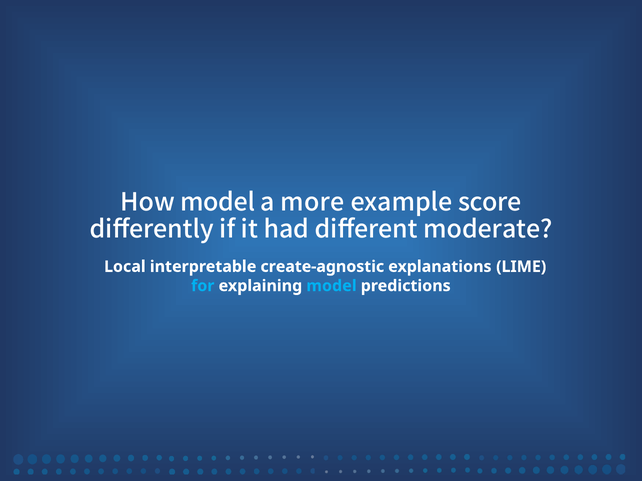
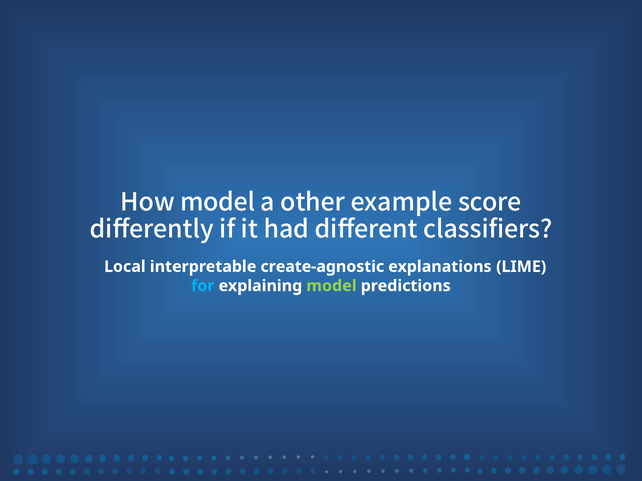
more: more -> other
moderate: moderate -> classifiers
model at (331, 286) colour: light blue -> light green
